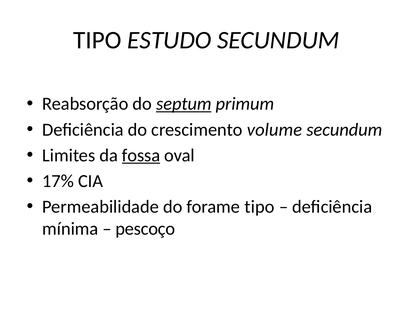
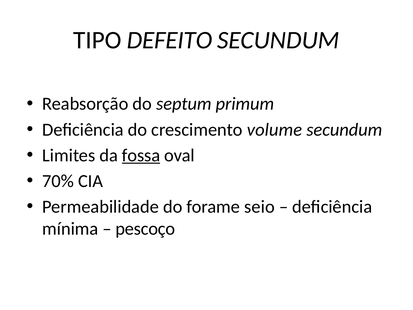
ESTUDO: ESTUDO -> DEFEITO
septum underline: present -> none
17%: 17% -> 70%
forame tipo: tipo -> seio
